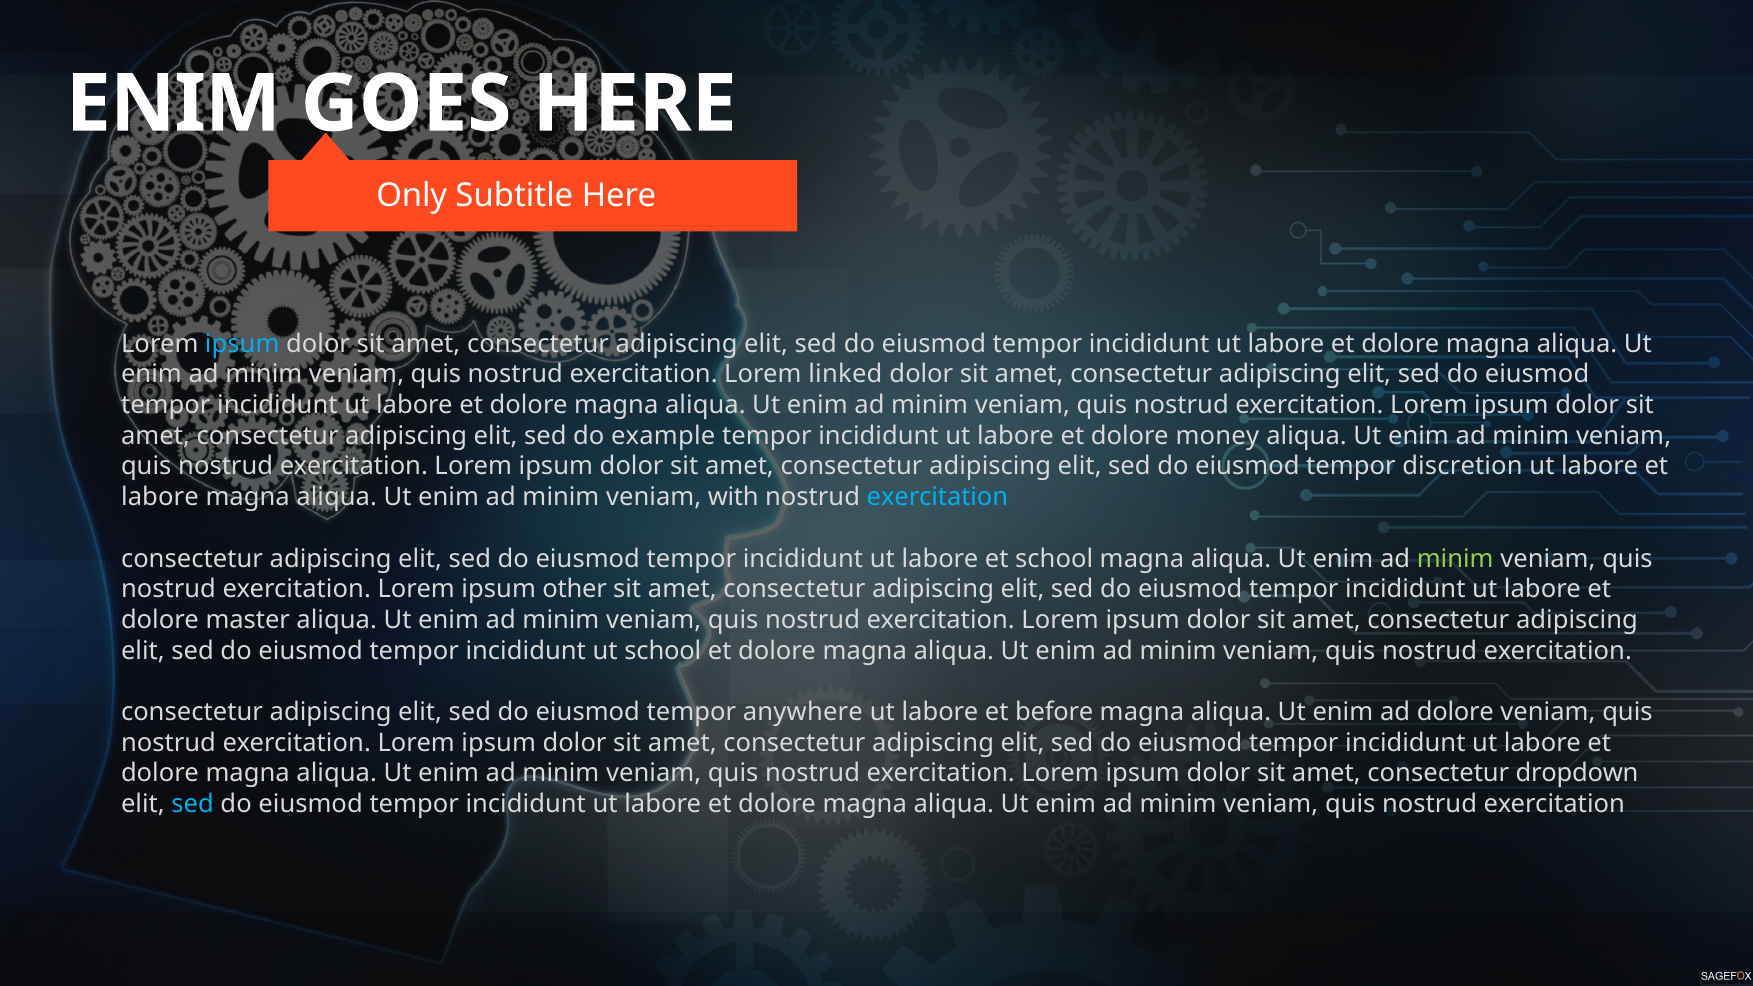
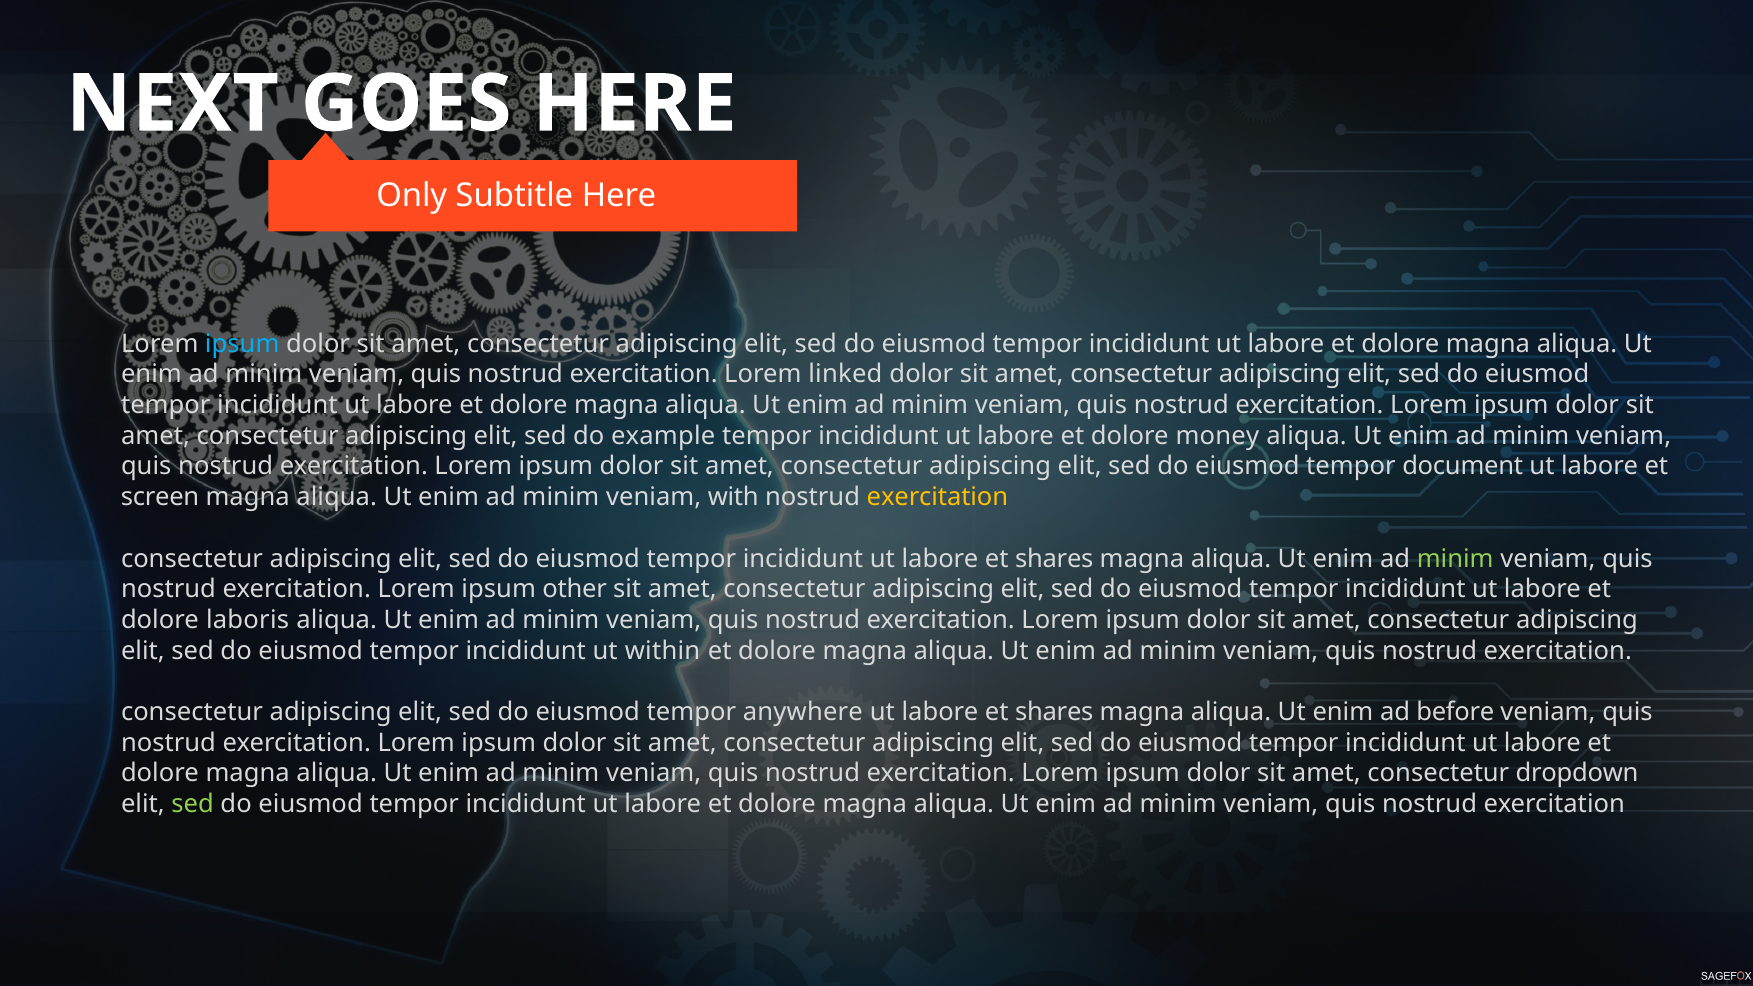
ENIM at (173, 104): ENIM -> NEXT
discretion: discretion -> document
labore at (160, 497): labore -> screen
exercitation at (937, 497) colour: light blue -> yellow
school at (1054, 559): school -> shares
master: master -> laboris
ut school: school -> within
before at (1054, 712): before -> shares
ad dolore: dolore -> before
sed at (193, 804) colour: light blue -> light green
